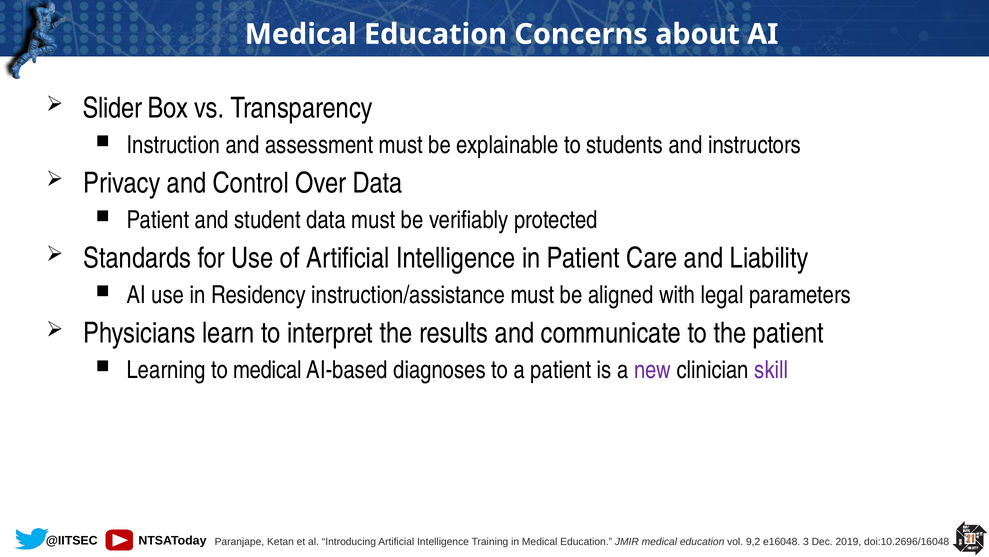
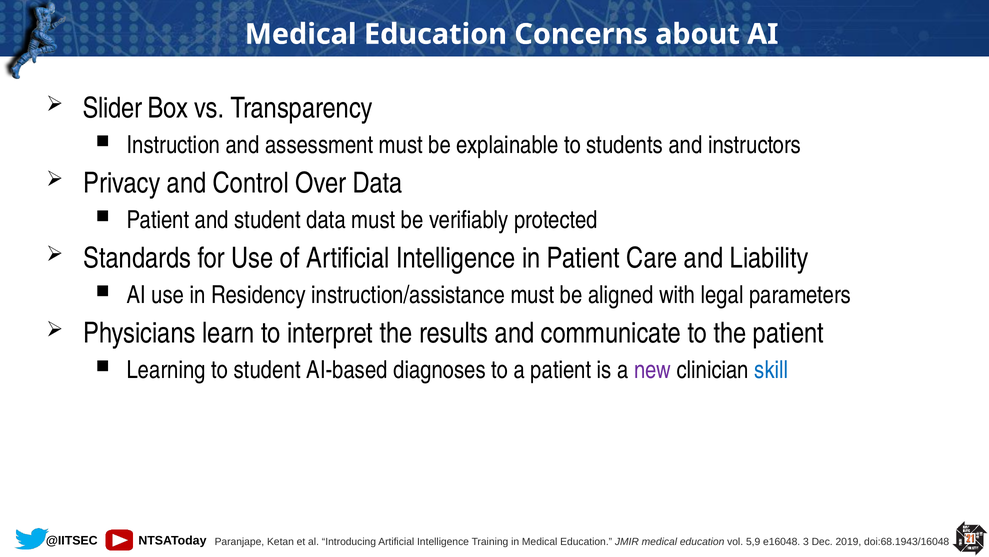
to medical: medical -> student
skill colour: purple -> blue
9,2: 9,2 -> 5,9
doi:10.2696/16048: doi:10.2696/16048 -> doi:68.1943/16048
